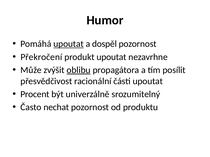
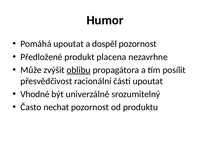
upoutat at (69, 44) underline: present -> none
Překročení: Překročení -> Předložené
produkt upoutat: upoutat -> placena
Procent: Procent -> Vhodné
